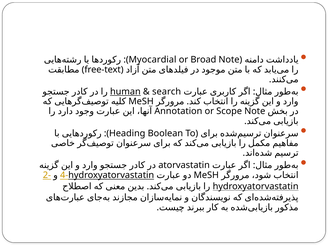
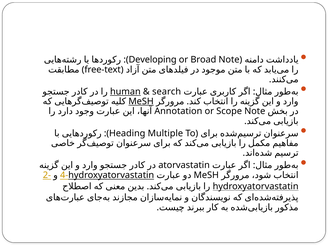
Myocardial: Myocardial -> Developing
MeSH at (141, 101) underline: none -> present
Boolean: Boolean -> Multiple
